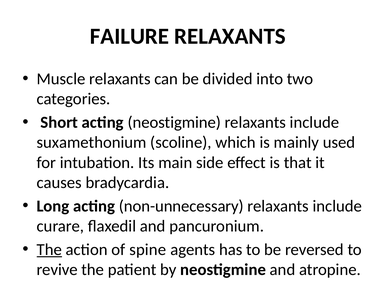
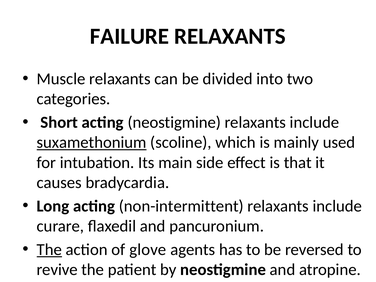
suxamethonium underline: none -> present
non-unnecessary: non-unnecessary -> non-intermittent
spine: spine -> glove
